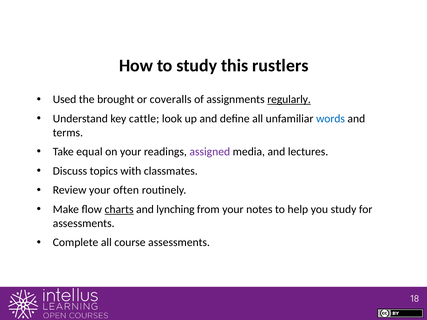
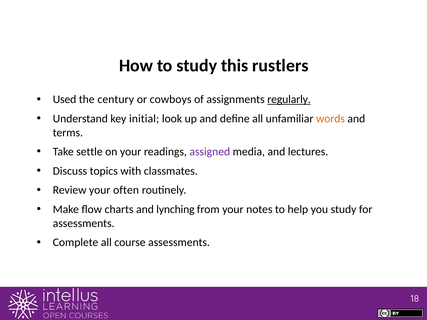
brought: brought -> century
coveralls: coveralls -> cowboys
cattle: cattle -> initial
words colour: blue -> orange
equal: equal -> settle
charts underline: present -> none
